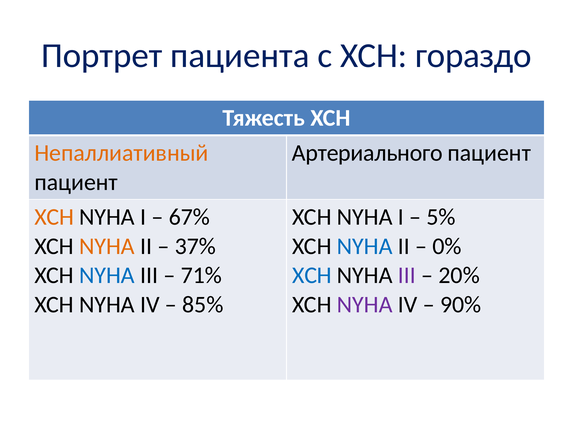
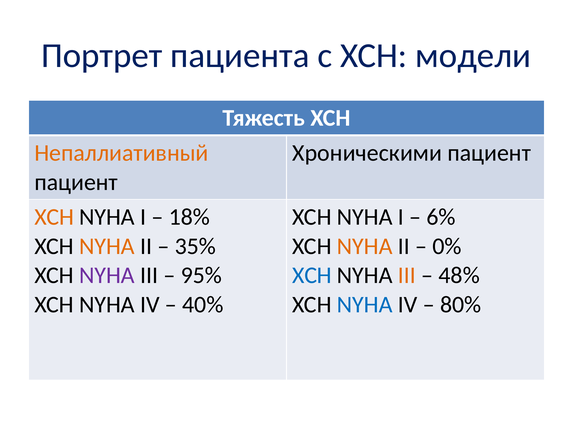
гораздо: гораздо -> модели
Артериального: Артериального -> Хроническими
67%: 67% -> 18%
5%: 5% -> 6%
37%: 37% -> 35%
NYHA at (365, 246) colour: blue -> orange
NYHA at (107, 275) colour: blue -> purple
71%: 71% -> 95%
III at (407, 275) colour: purple -> orange
20%: 20% -> 48%
85%: 85% -> 40%
NYHA at (365, 304) colour: purple -> blue
90%: 90% -> 80%
